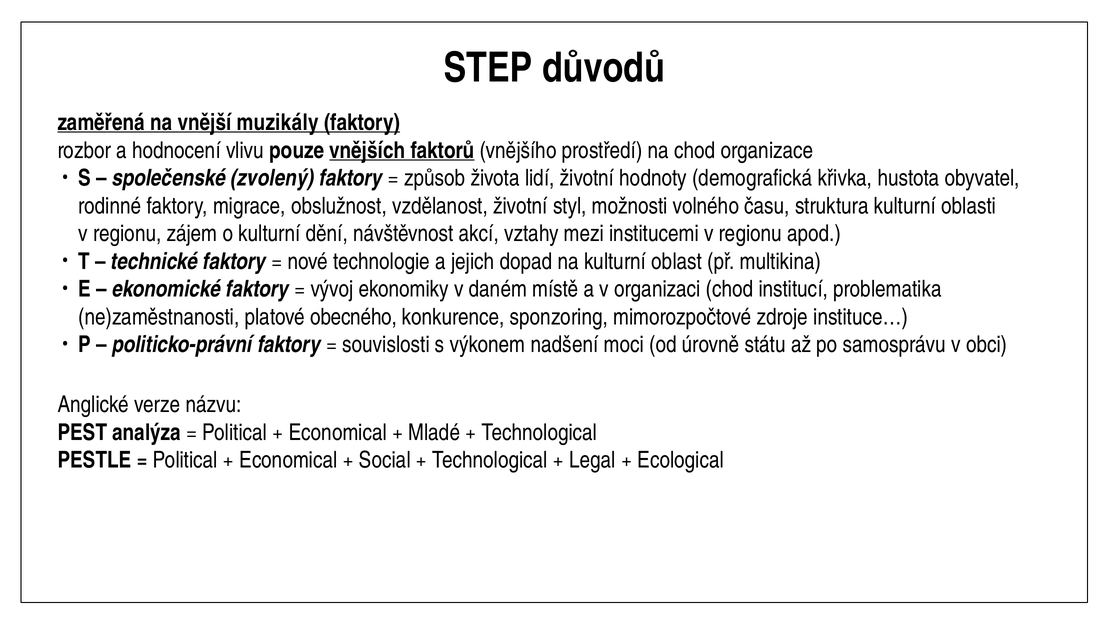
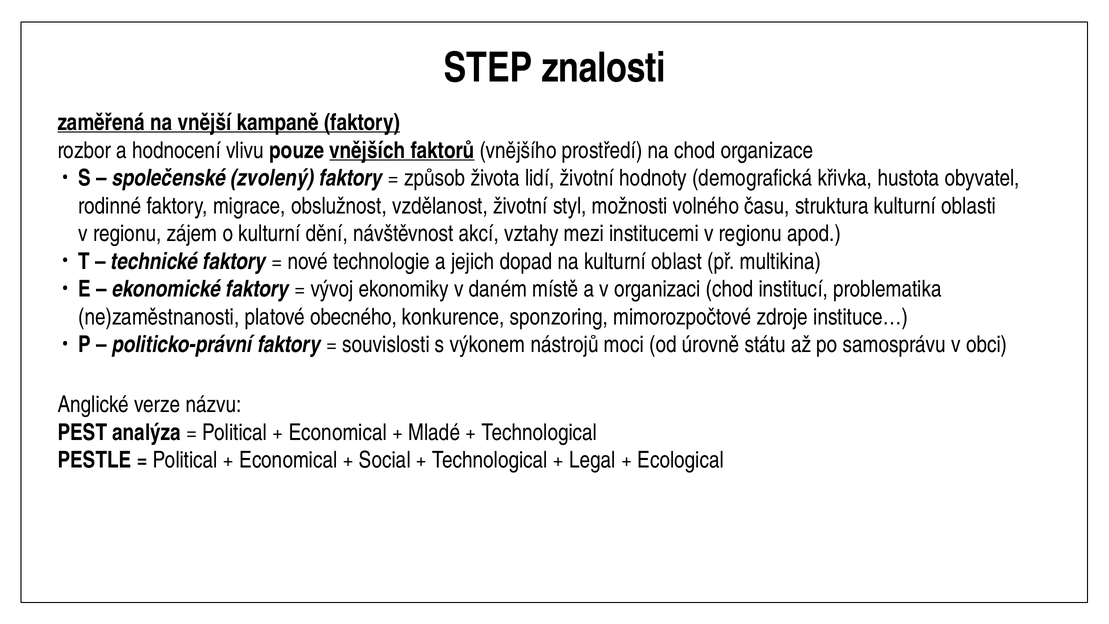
důvodů: důvodů -> znalosti
muzikály: muzikály -> kampaně
nadšení: nadšení -> nástrojů
